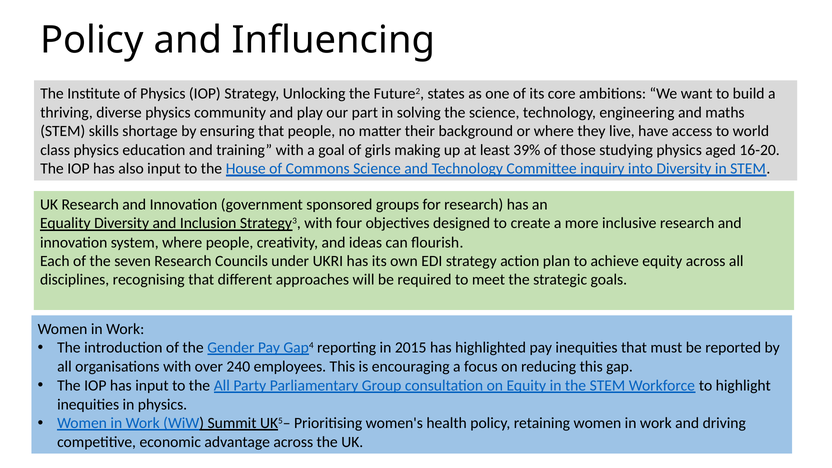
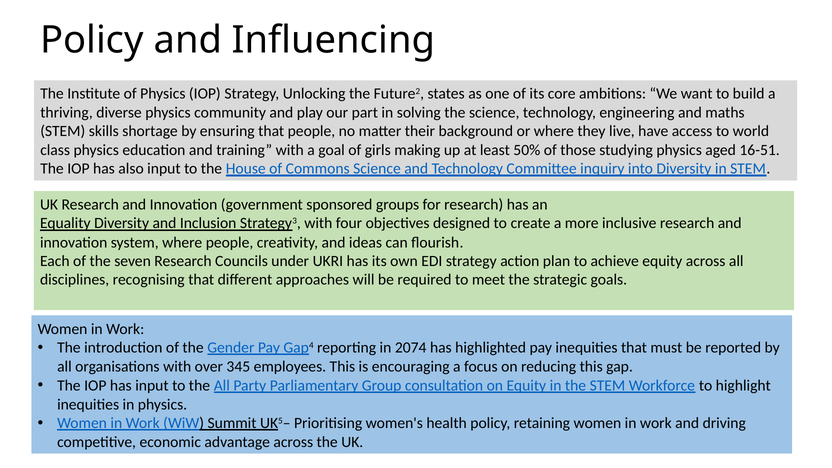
39%: 39% -> 50%
16-20: 16-20 -> 16-51
2015: 2015 -> 2074
240: 240 -> 345
